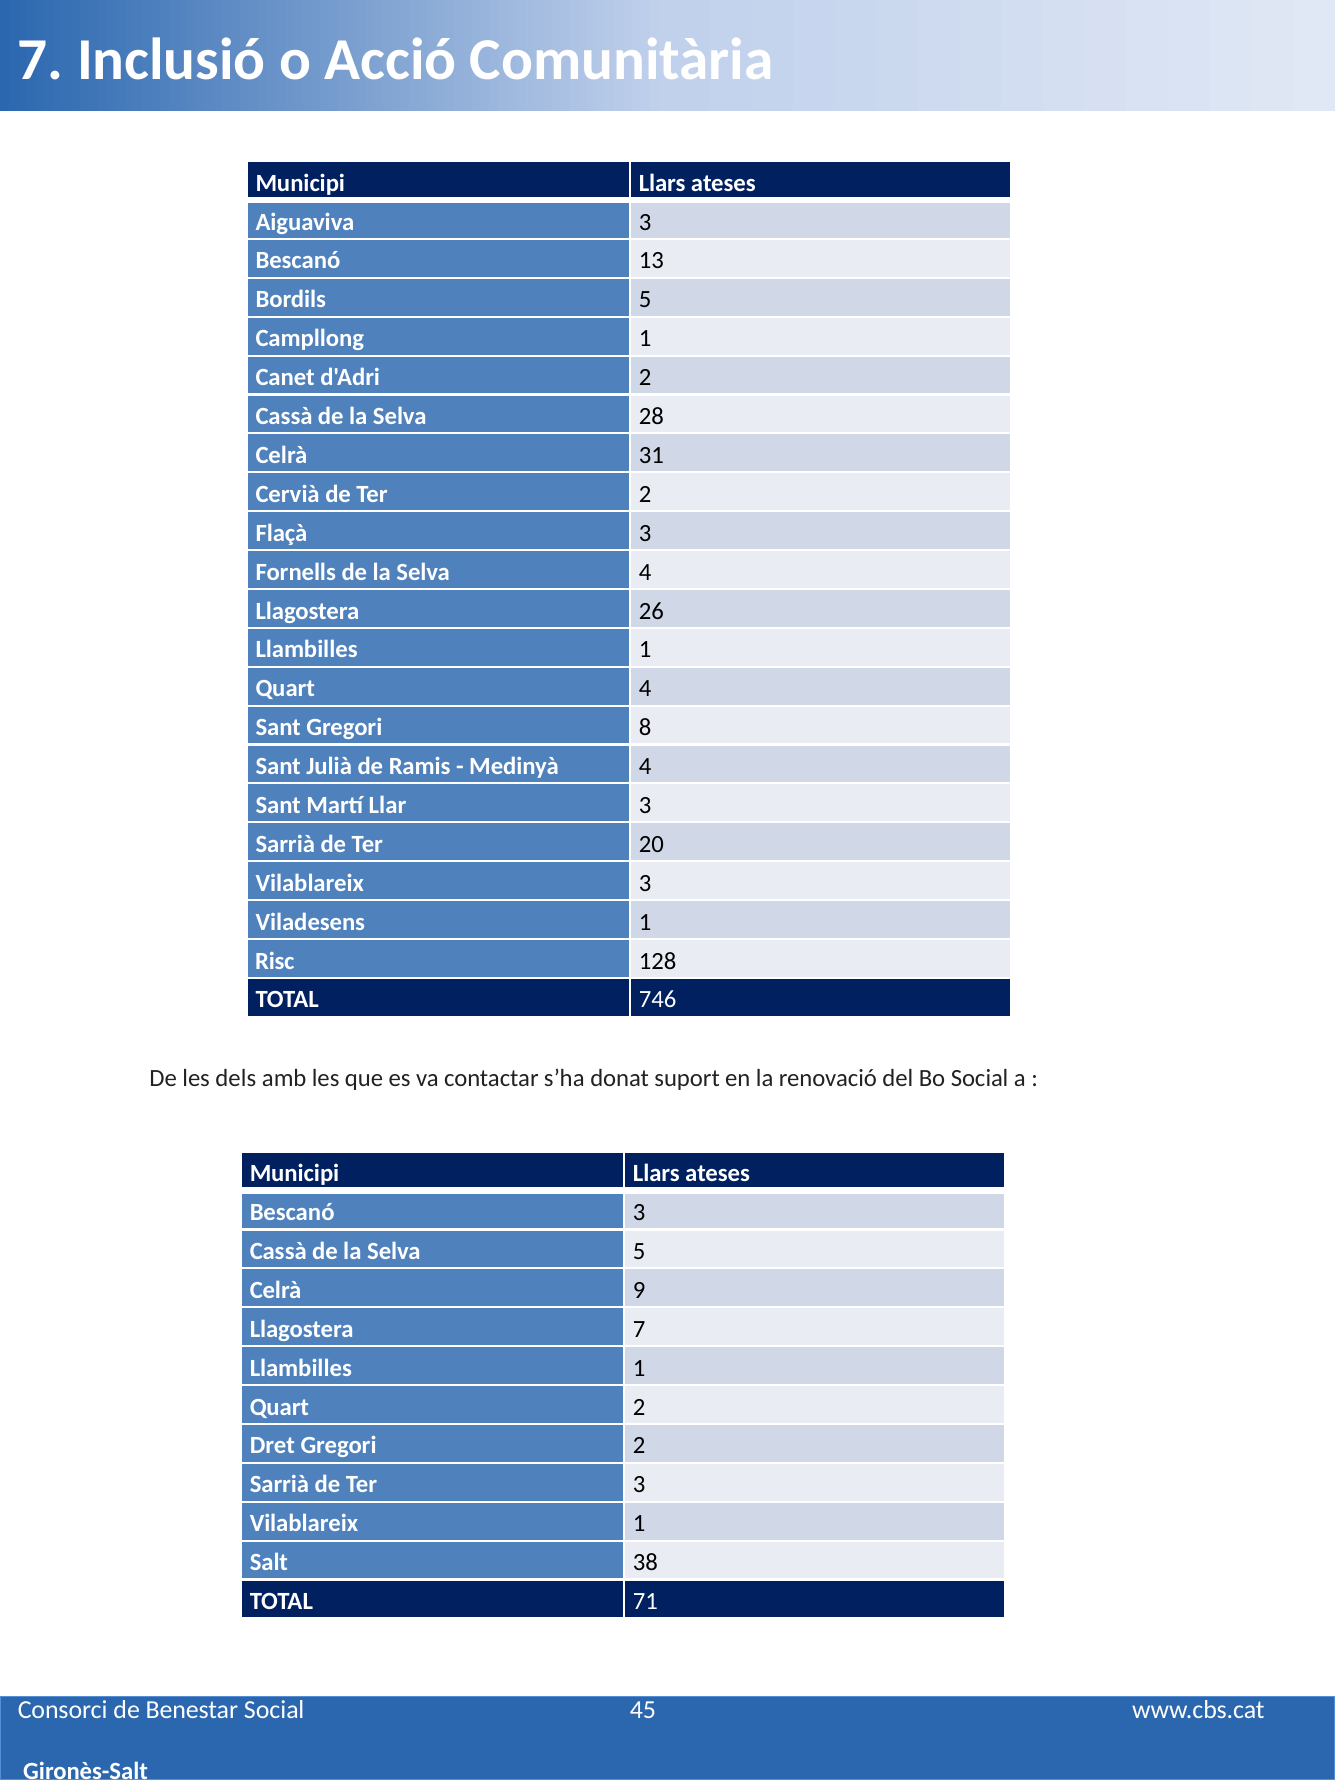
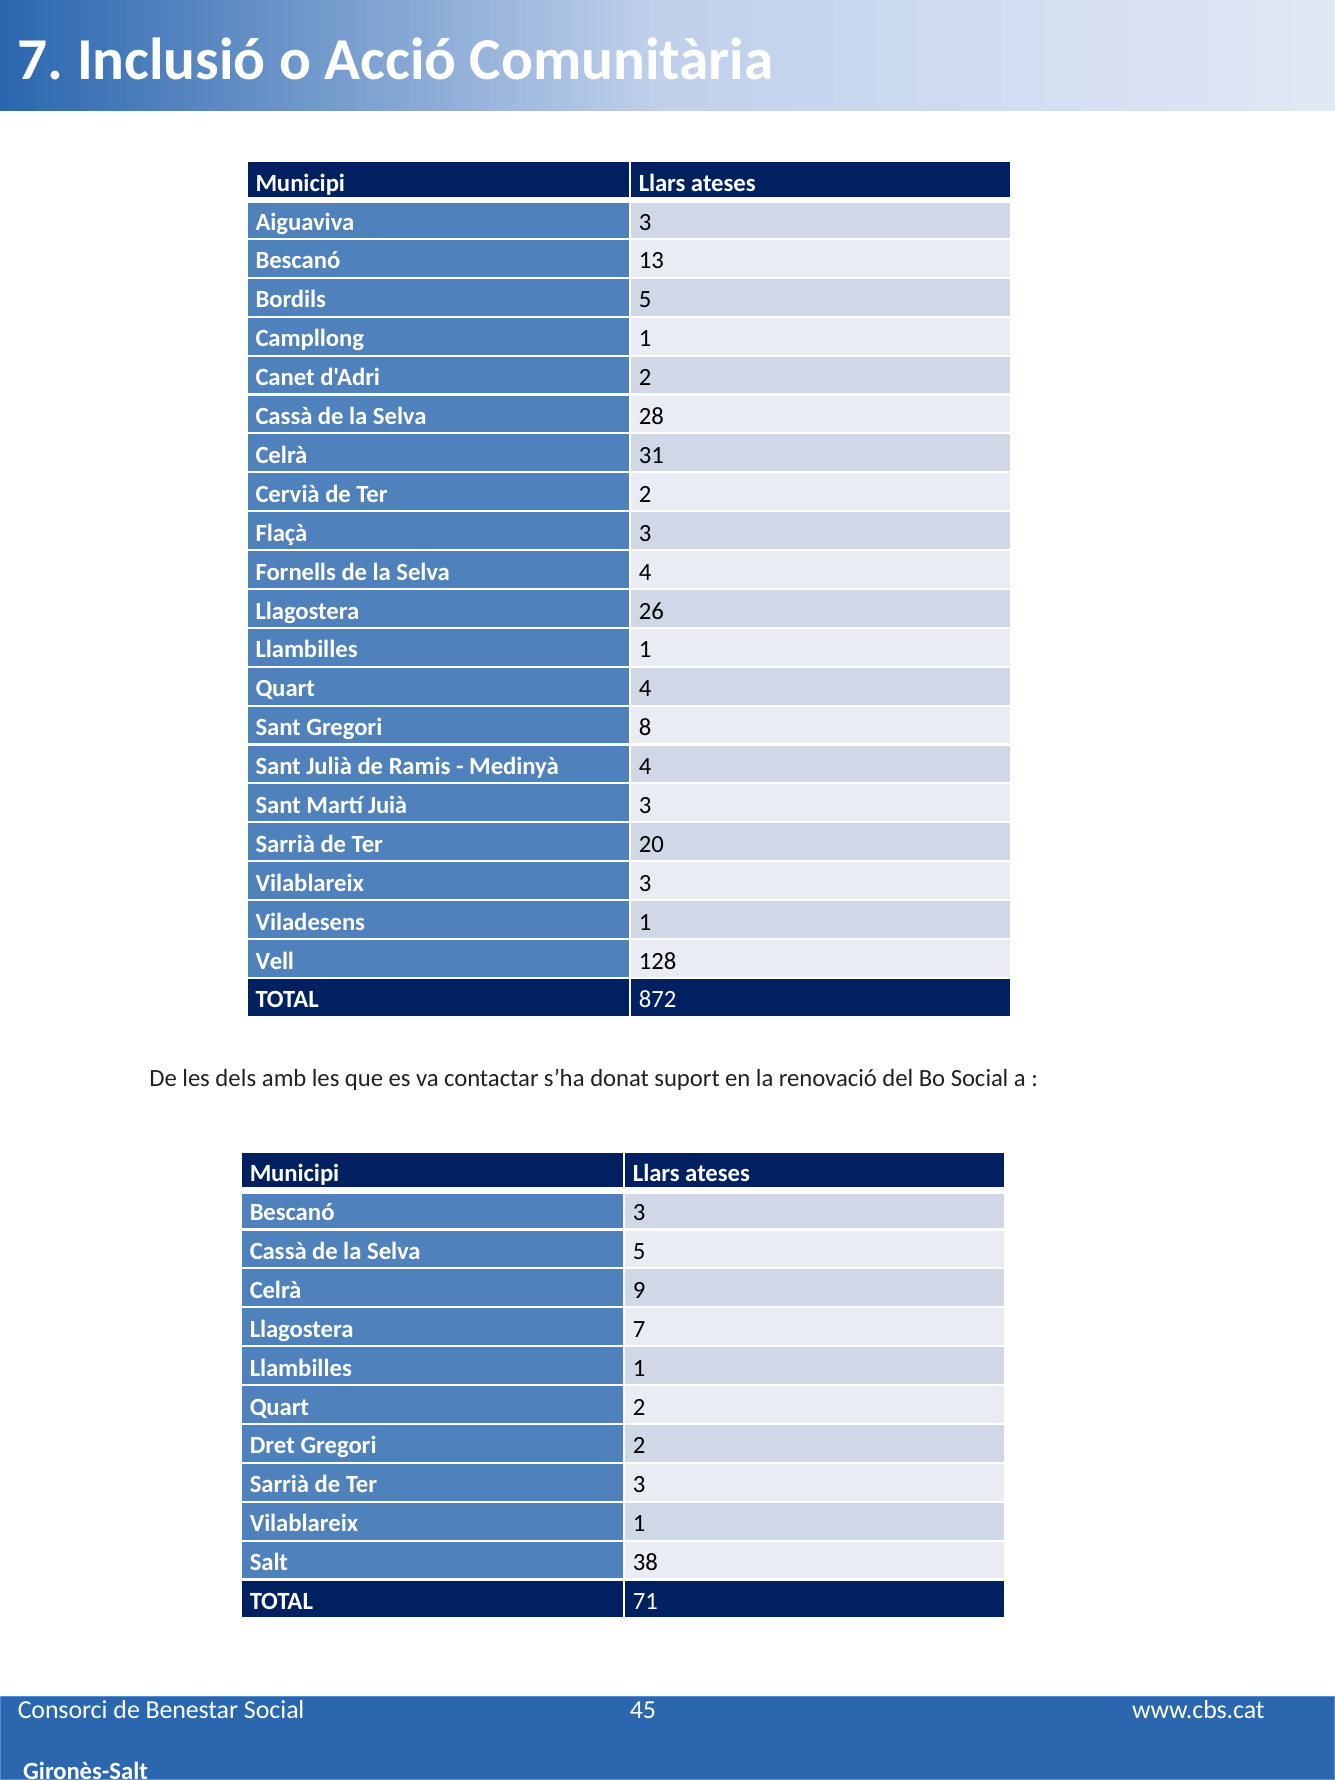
Llar: Llar -> Juià
Risc: Risc -> Vell
746: 746 -> 872
